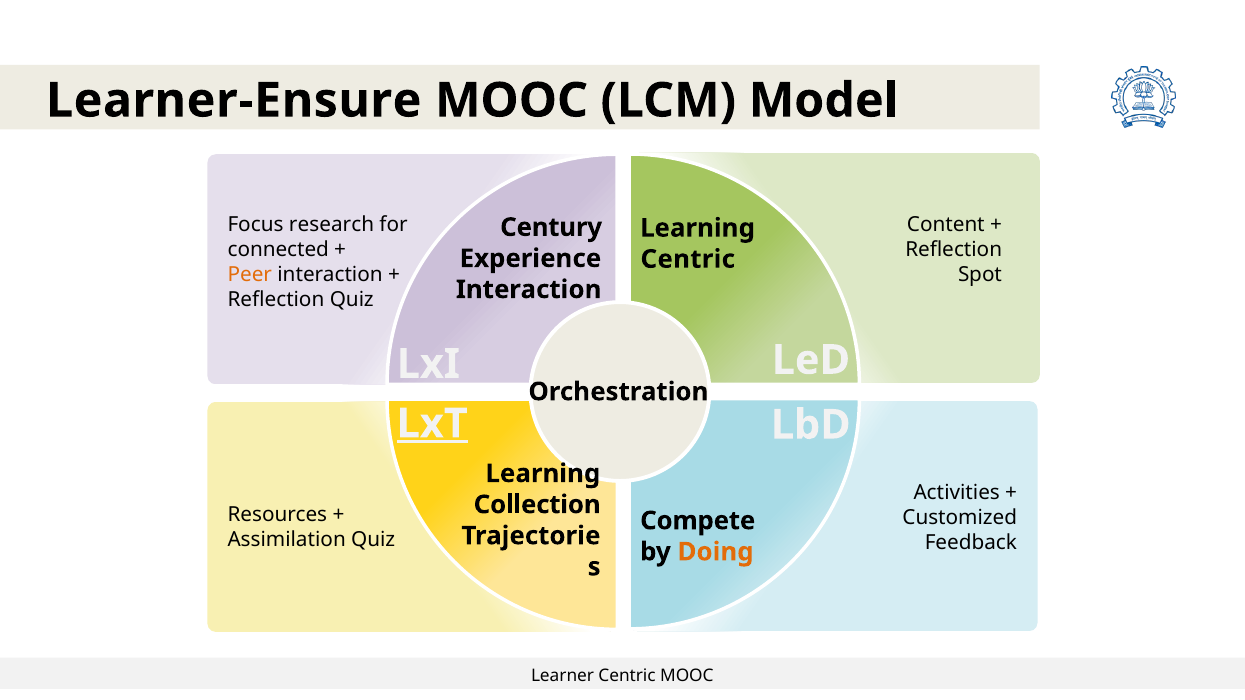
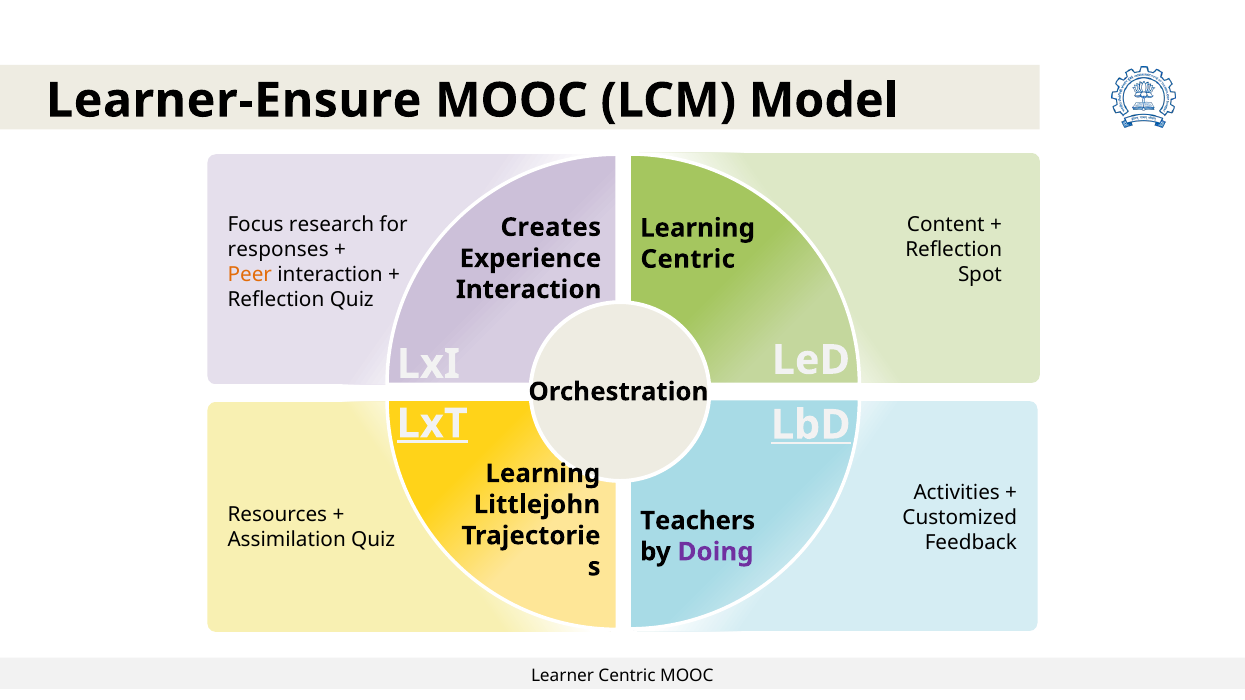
Century: Century -> Creates
connected: connected -> responses
LbD underline: none -> present
Collection: Collection -> Littlejohn
Compete: Compete -> Teachers
Doing colour: orange -> purple
